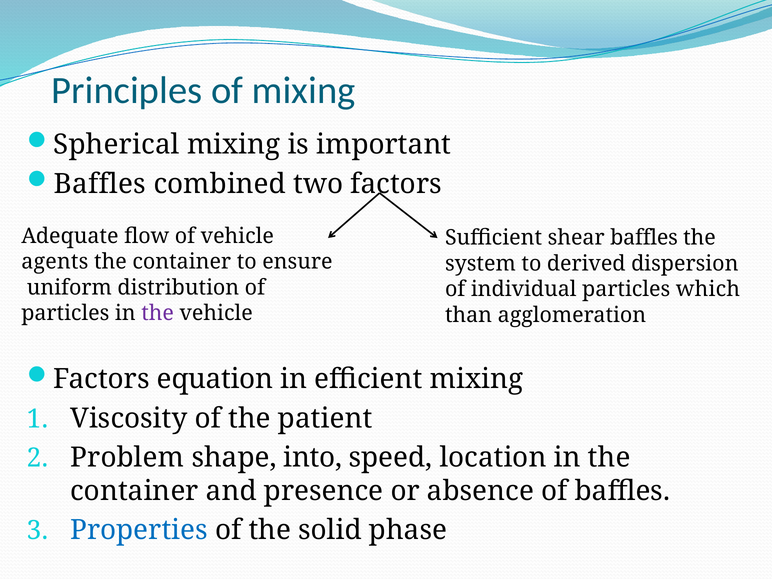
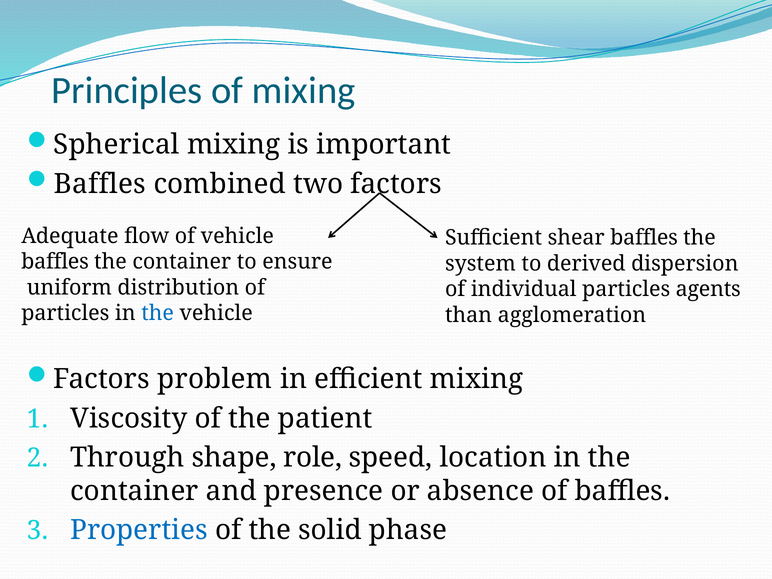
agents at (55, 262): agents -> baffles
which: which -> agents
the at (158, 313) colour: purple -> blue
equation: equation -> problem
Problem: Problem -> Through
into: into -> role
